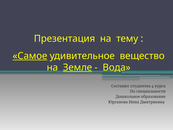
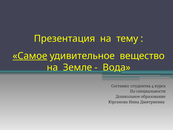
Земле underline: present -> none
